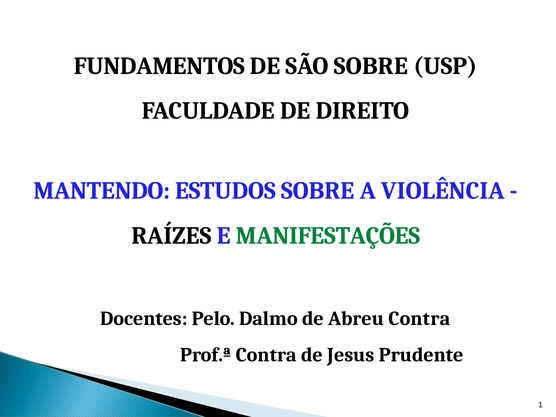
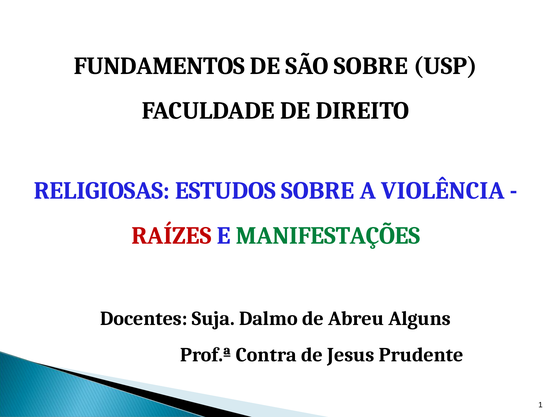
MANTENDO: MANTENDO -> RELIGIOSAS
RAÍZES colour: black -> red
Pelo: Pelo -> Suja
Abreu Contra: Contra -> Alguns
